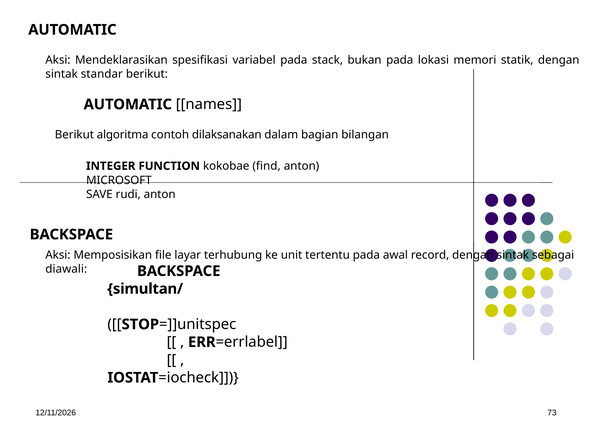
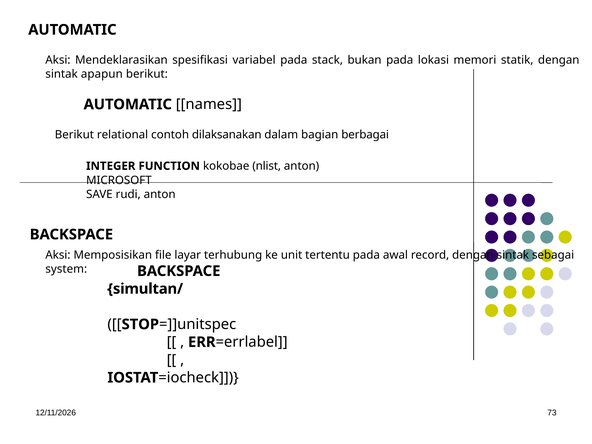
standar: standar -> apapun
algoritma: algoritma -> relational
bilangan: bilangan -> berbagai
find: find -> nlist
diawali: diawali -> system
